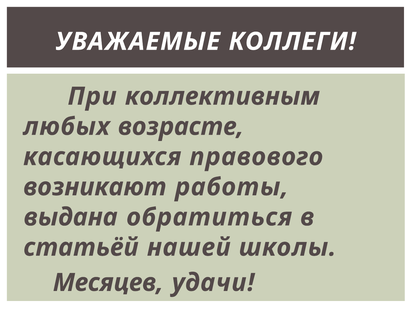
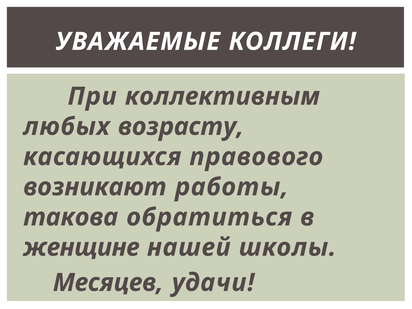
возрасте: возрасте -> возрасту
выдана: выдана -> такова
статьёй: статьёй -> женщине
